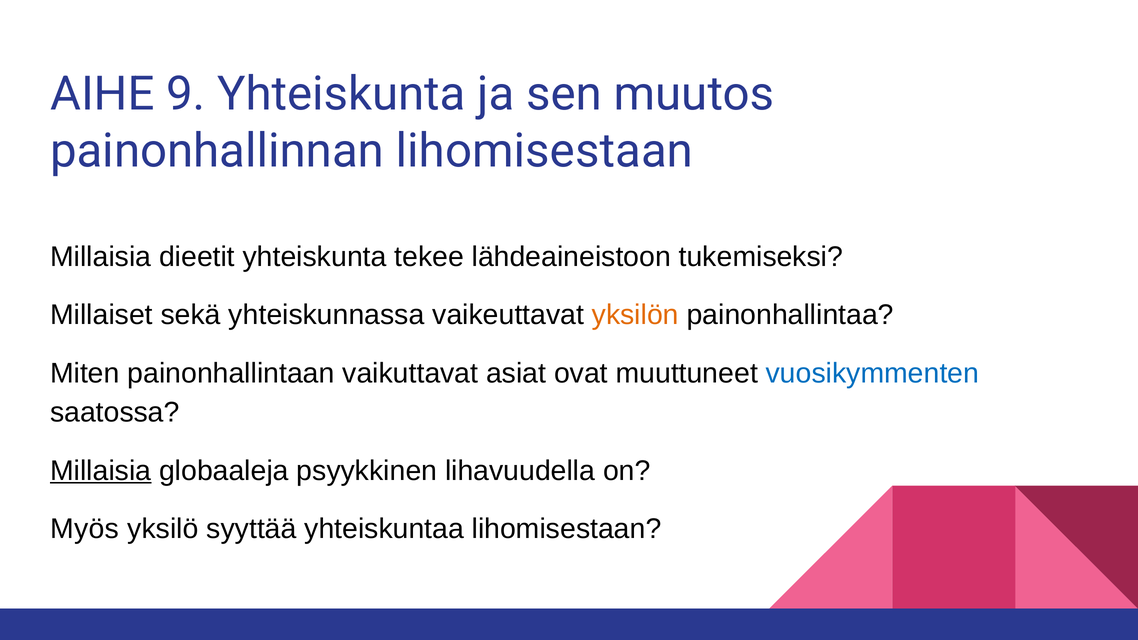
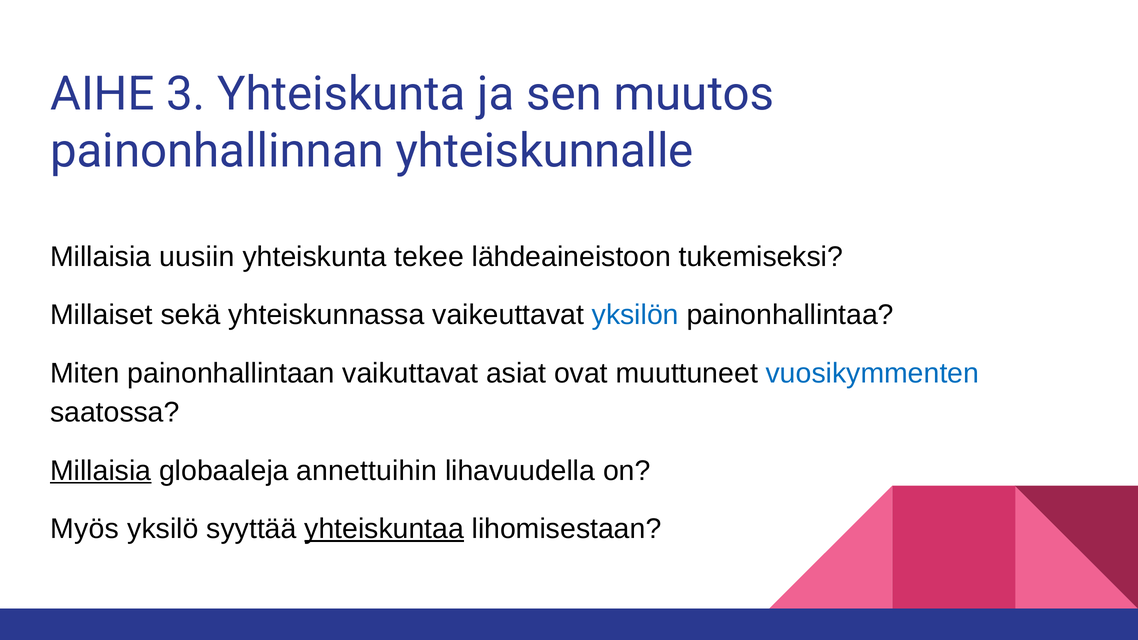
9: 9 -> 3
painonhallinnan lihomisestaan: lihomisestaan -> yhteiskunnalle
dieetit: dieetit -> uusiin
yksilön colour: orange -> blue
psyykkinen: psyykkinen -> annettuihin
yhteiskuntaa underline: none -> present
